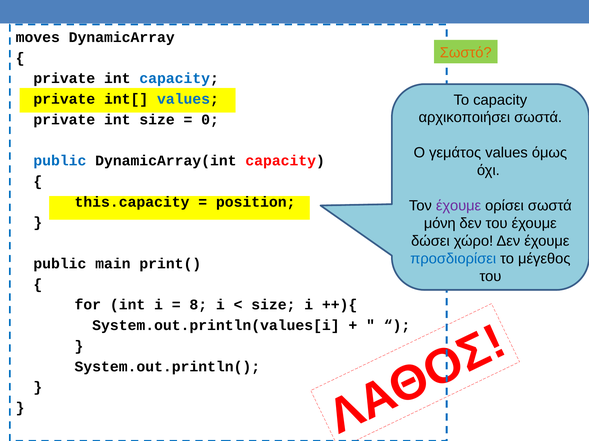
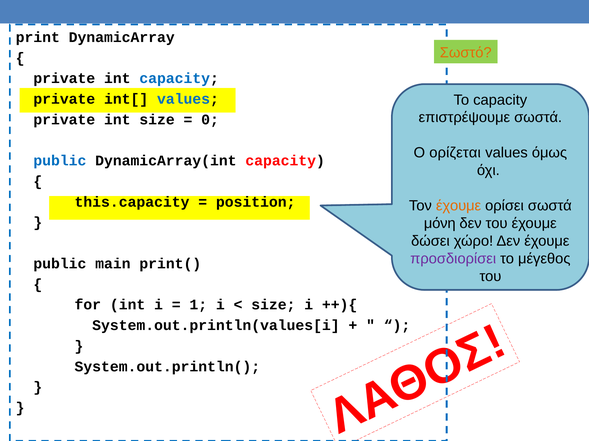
moves: moves -> print
αρχικοποιήσει: αρχικοποιήσει -> επιστρέψουμε
γεμάτος: γεμάτος -> ορίζεται
έχουμε at (459, 206) colour: purple -> orange
προσδιορίσει colour: blue -> purple
8: 8 -> 1
